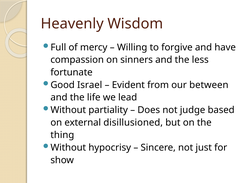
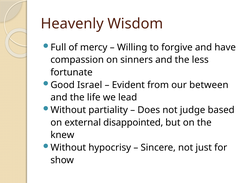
disillusioned: disillusioned -> disappointed
thing: thing -> knew
